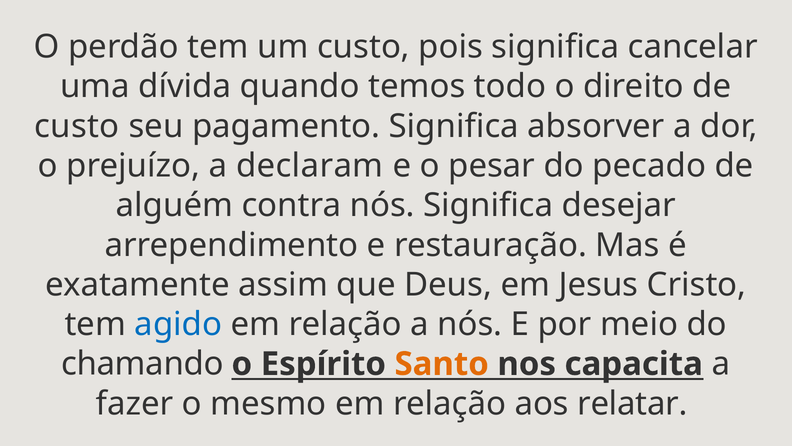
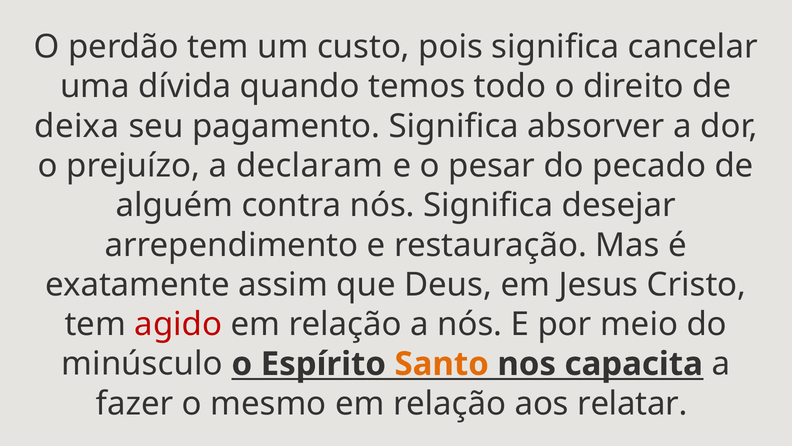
custo at (77, 126): custo -> deixa
agido colour: blue -> red
chamando: chamando -> minúsculo
